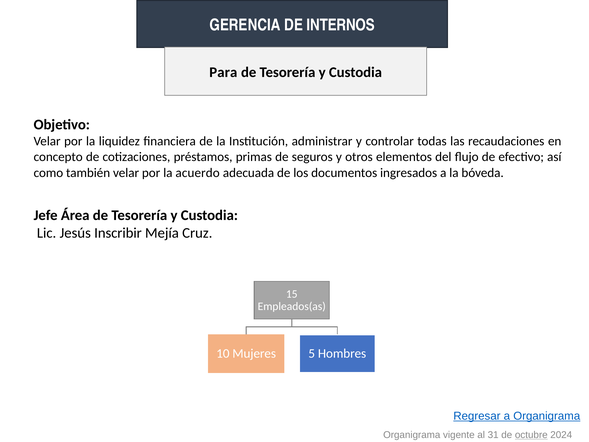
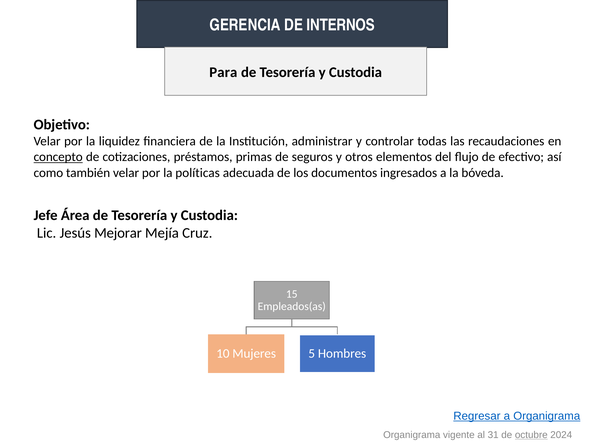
concepto underline: none -> present
acuerdo: acuerdo -> políticas
Inscribir: Inscribir -> Mejorar
